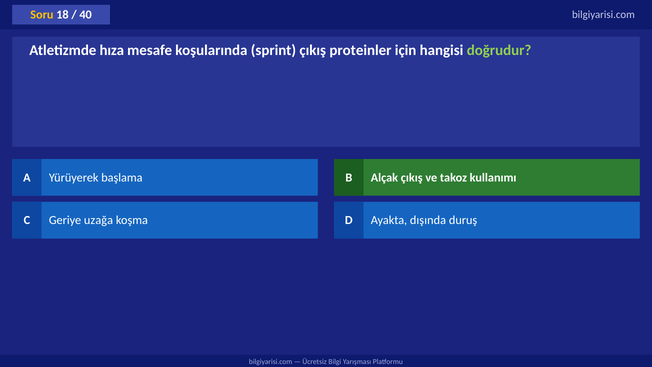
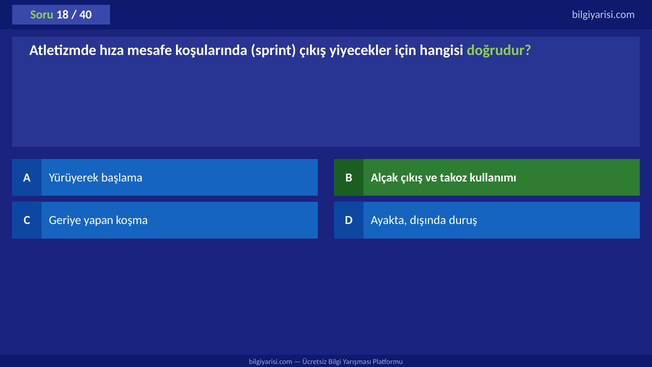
Soru colour: yellow -> light green
proteinler: proteinler -> yiyecekler
uzağa: uzağa -> yapan
